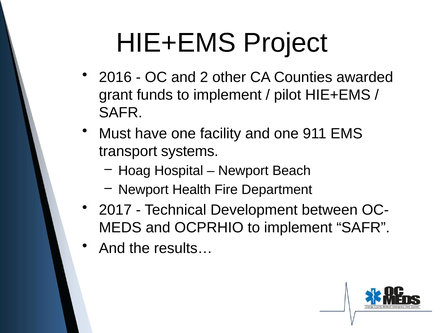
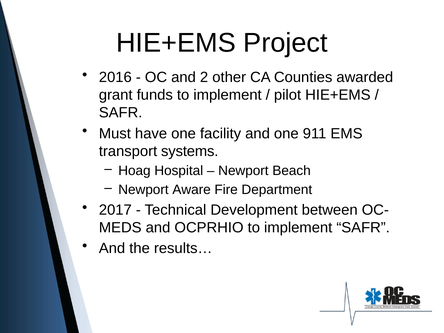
Health: Health -> Aware
